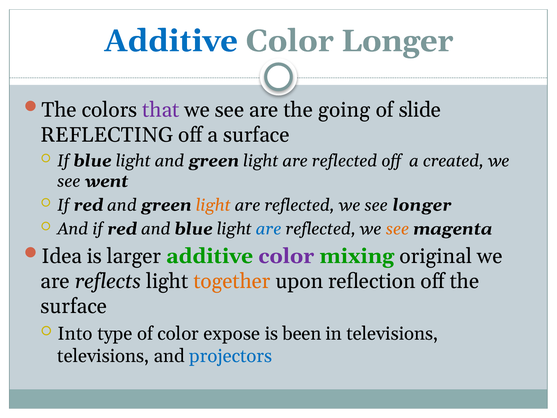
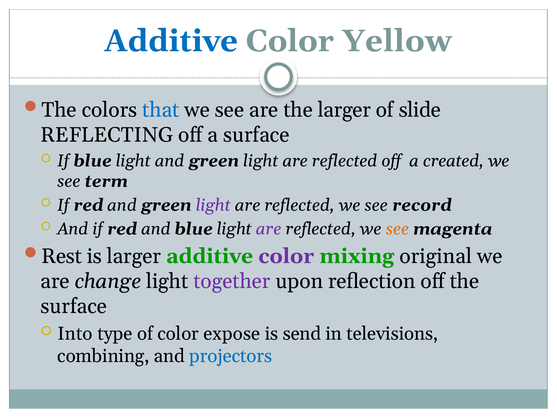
Color Longer: Longer -> Yellow
that colour: purple -> blue
the going: going -> larger
went: went -> term
light at (213, 205) colour: orange -> purple
see longer: longer -> record
are at (269, 229) colour: blue -> purple
Idea: Idea -> Rest
reflects: reflects -> change
together colour: orange -> purple
been: been -> send
televisions at (103, 356): televisions -> combining
